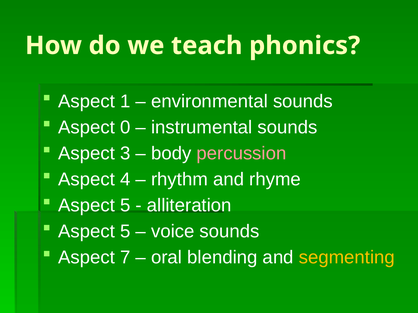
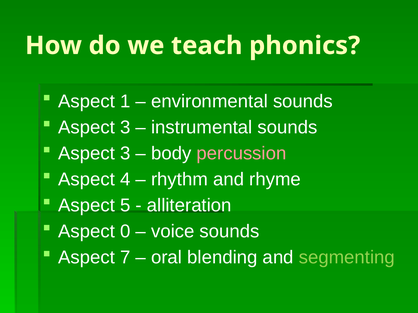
0 at (125, 128): 0 -> 3
5 at (125, 232): 5 -> 0
segmenting colour: yellow -> light green
